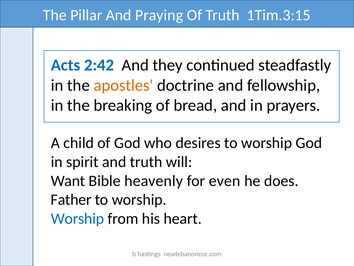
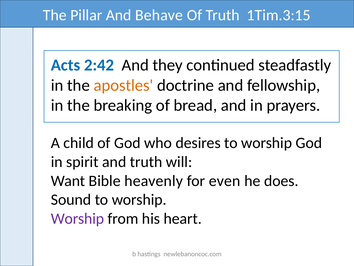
Praying: Praying -> Behave
Father: Father -> Sound
Worship at (77, 218) colour: blue -> purple
